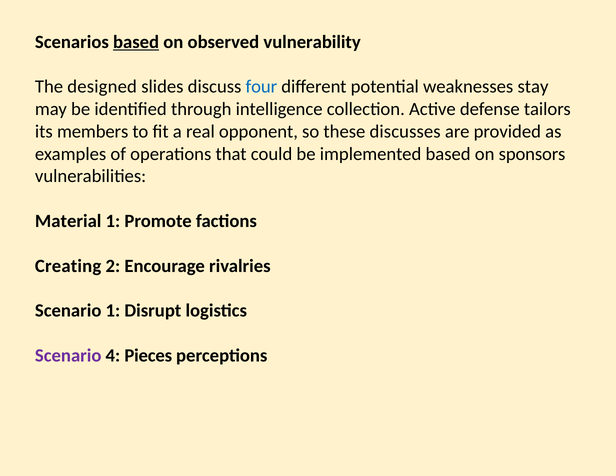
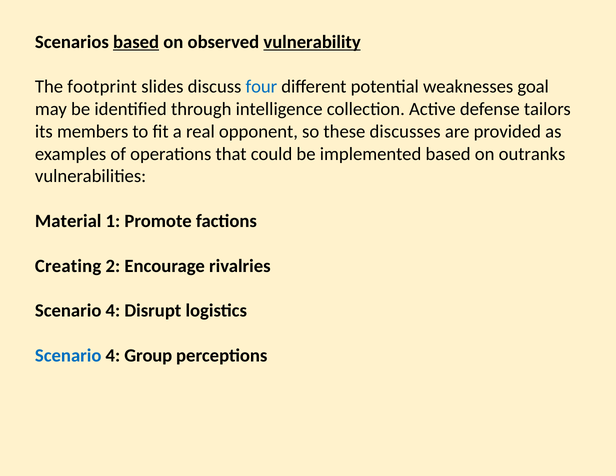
vulnerability underline: none -> present
designed: designed -> footprint
stay: stay -> goal
sponsors: sponsors -> outranks
1 at (113, 311): 1 -> 4
Scenario at (68, 355) colour: purple -> blue
Pieces: Pieces -> Group
